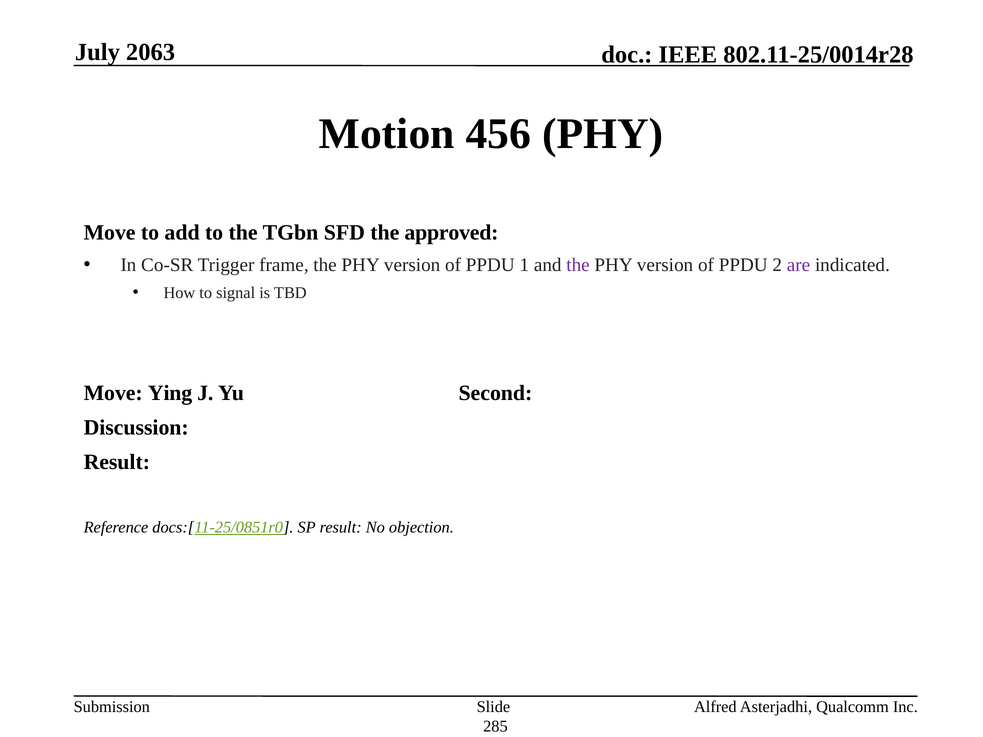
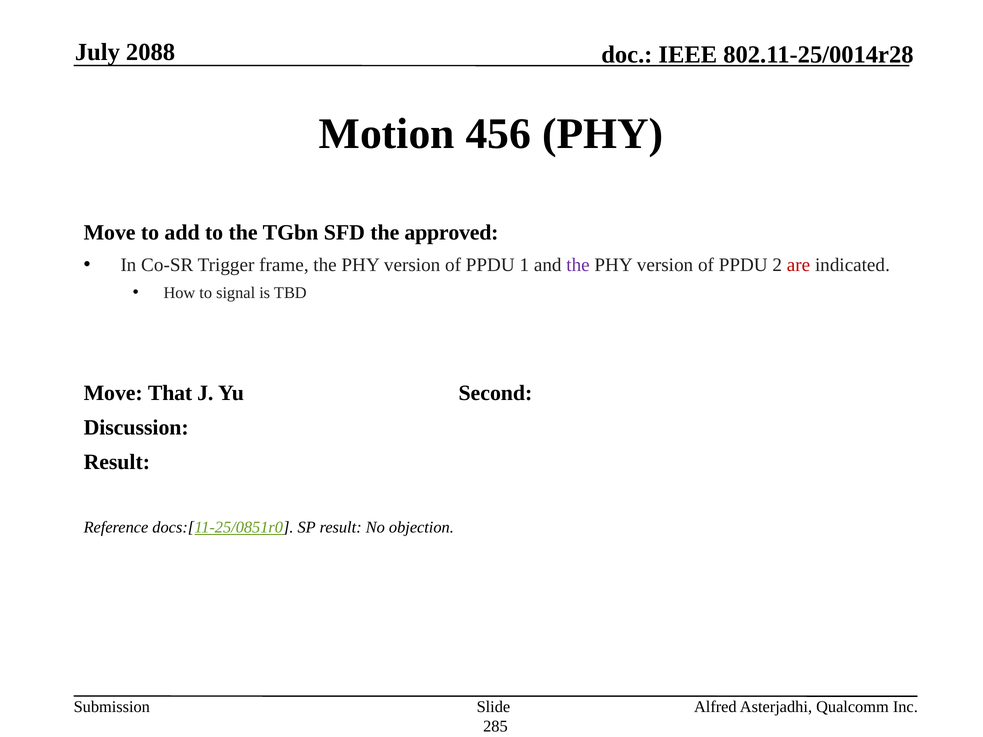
2063: 2063 -> 2088
are colour: purple -> red
Ying: Ying -> That
